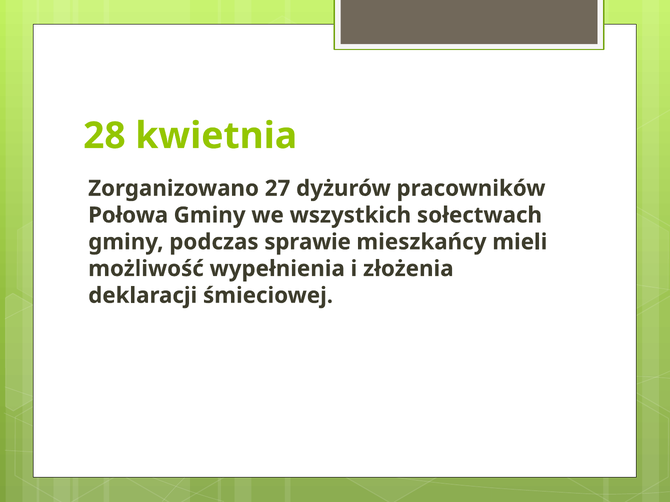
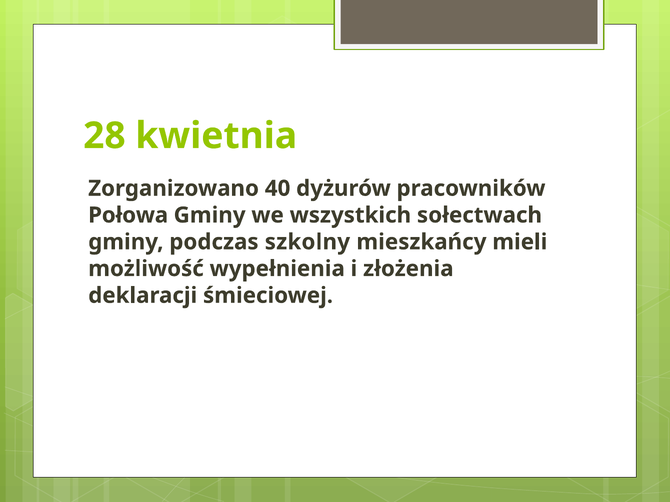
27: 27 -> 40
sprawie: sprawie -> szkolny
